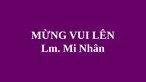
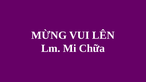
Nhân: Nhân -> Chữa
